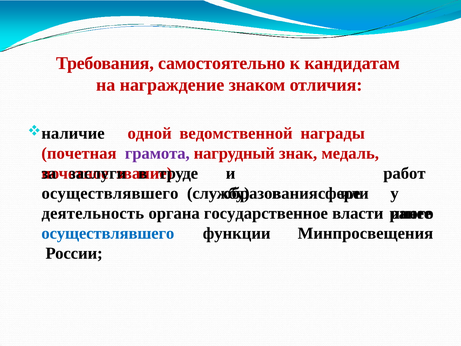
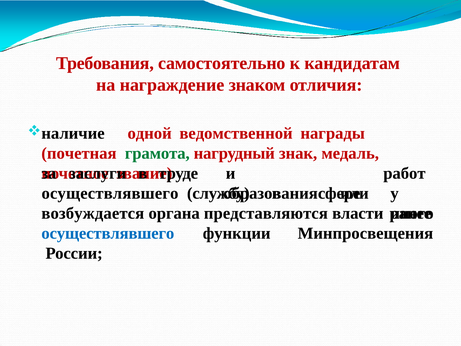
грамота colour: purple -> green
деятельность: деятельность -> возбуждается
государственное: государственное -> представляются
